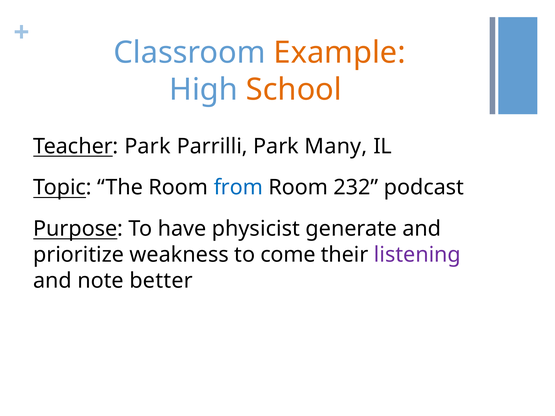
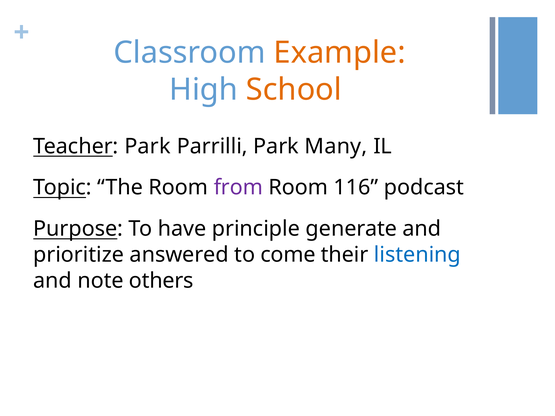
from colour: blue -> purple
232: 232 -> 116
physicist: physicist -> principle
weakness: weakness -> answered
listening colour: purple -> blue
better: better -> others
